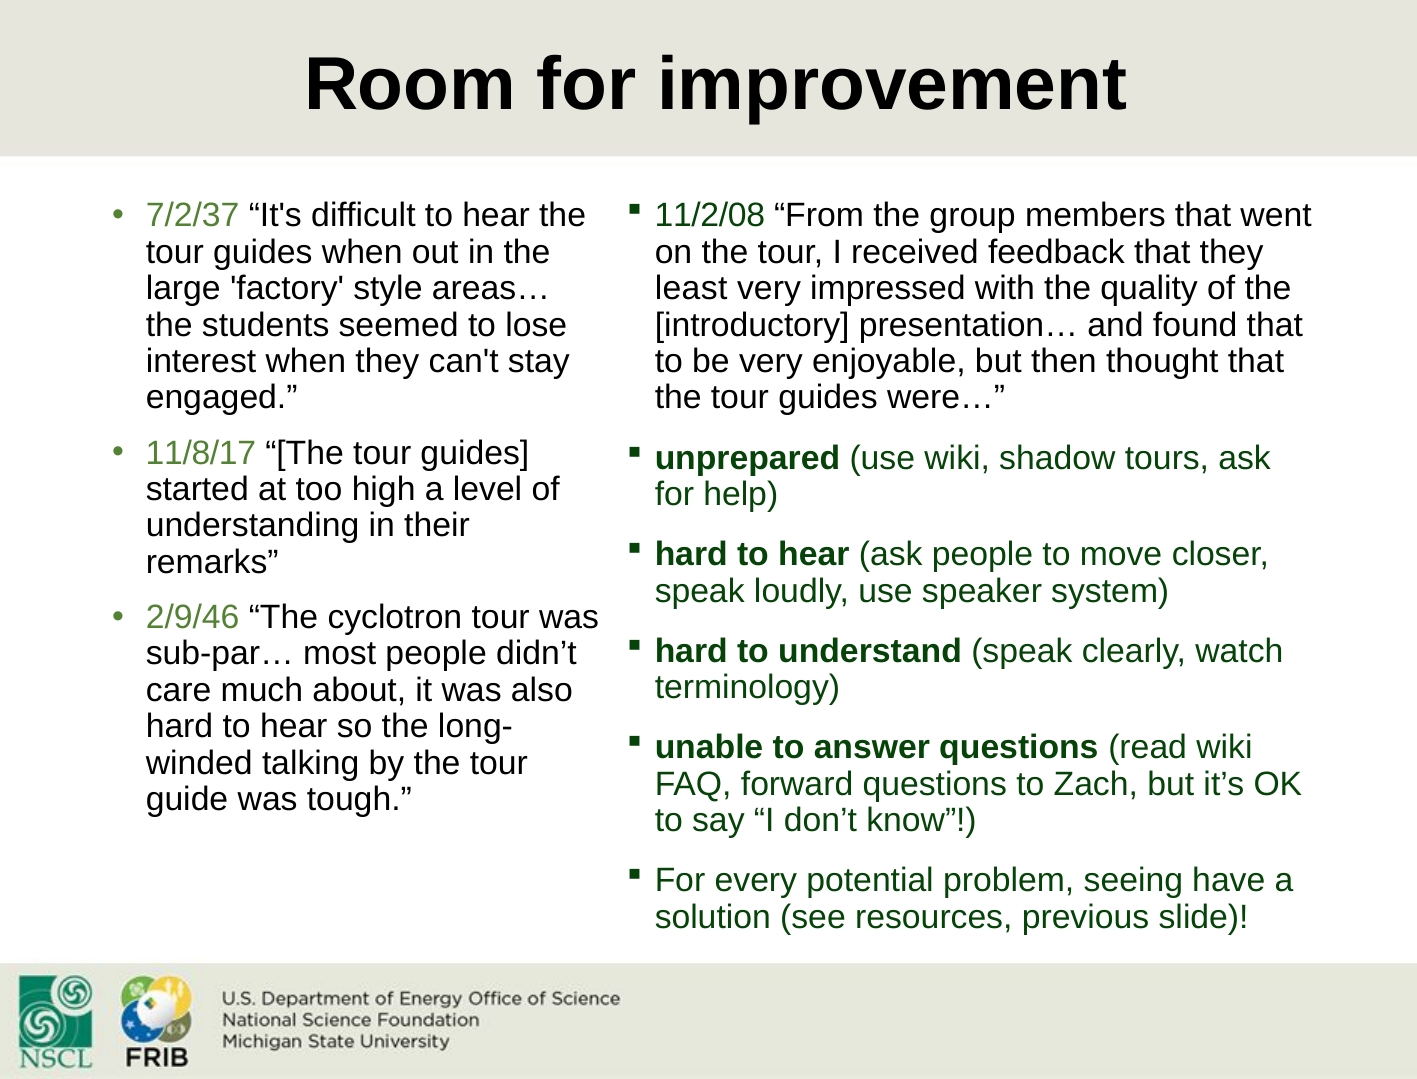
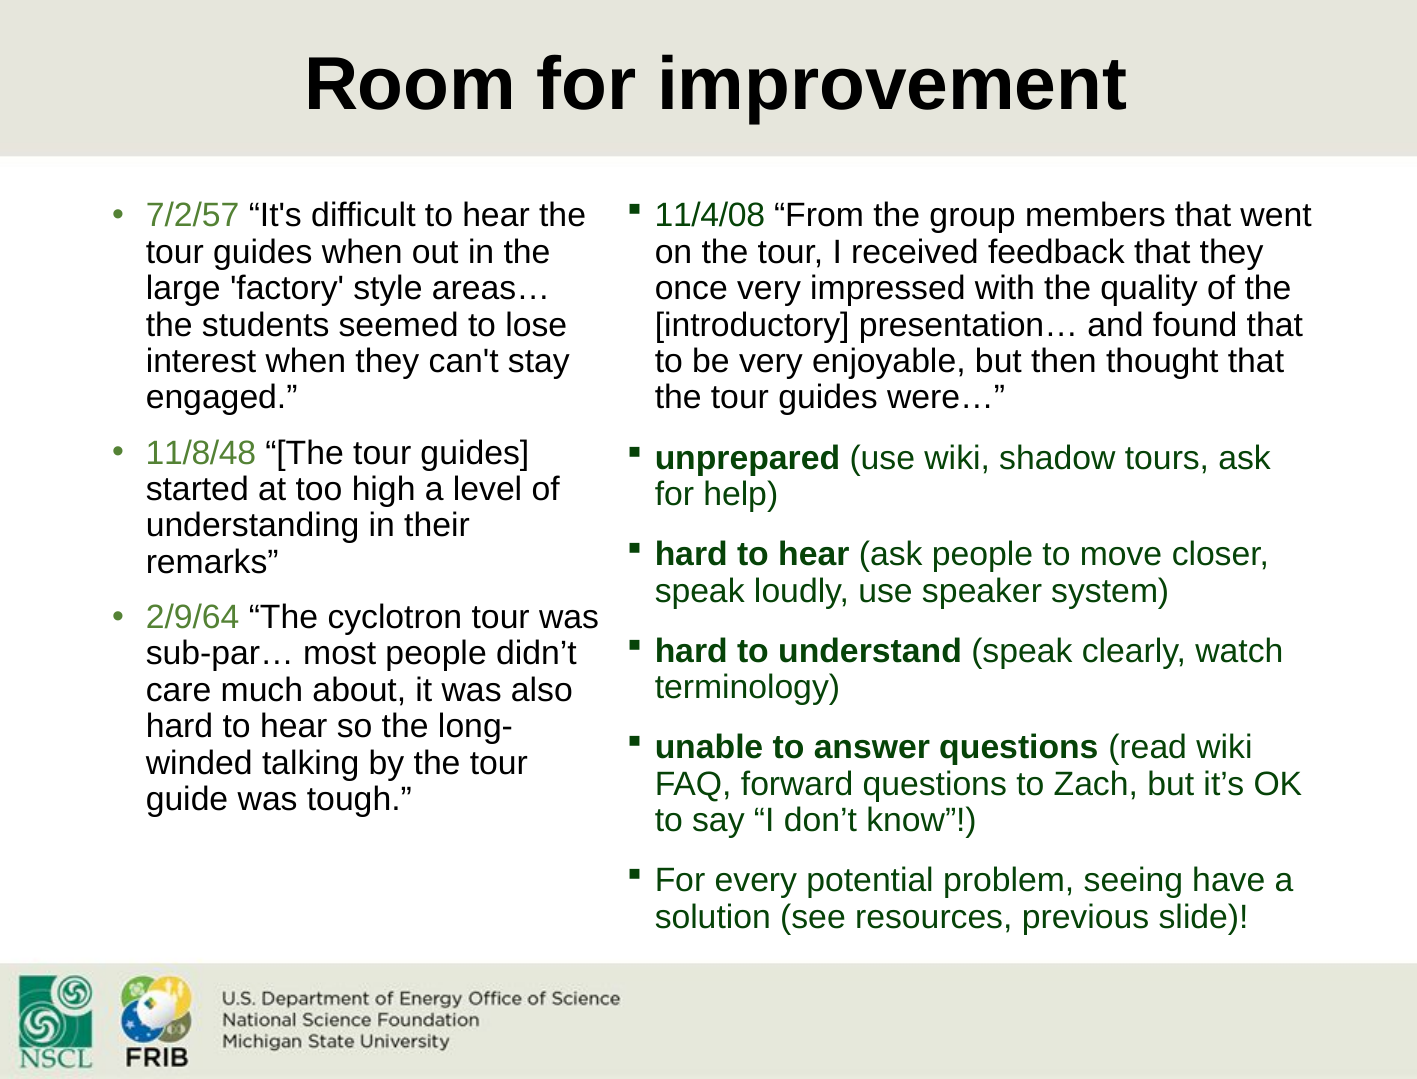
11/2/08: 11/2/08 -> 11/4/08
7/2/37: 7/2/37 -> 7/2/57
least: least -> once
11/8/17: 11/8/17 -> 11/8/48
2/9/46: 2/9/46 -> 2/9/64
